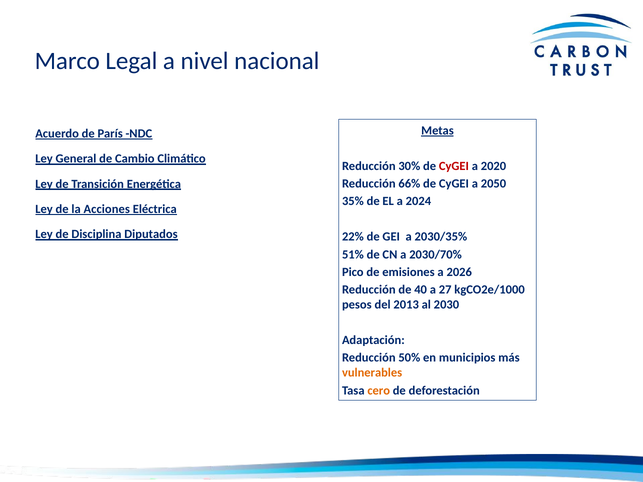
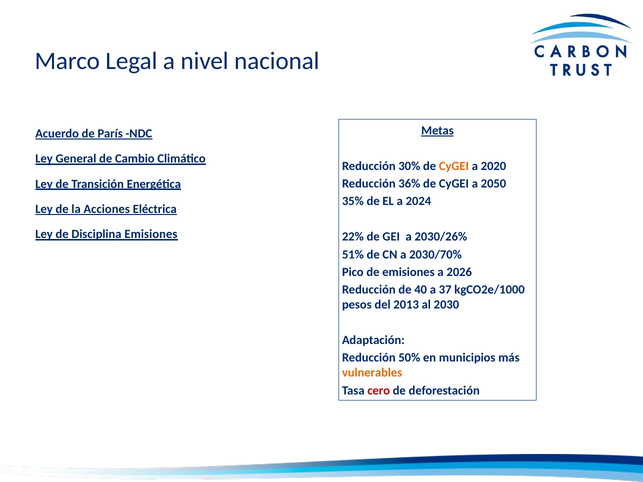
CyGEI at (454, 166) colour: red -> orange
66%: 66% -> 36%
Disciplina Diputados: Diputados -> Emisiones
2030/35%: 2030/35% -> 2030/26%
27: 27 -> 37
cero colour: orange -> red
